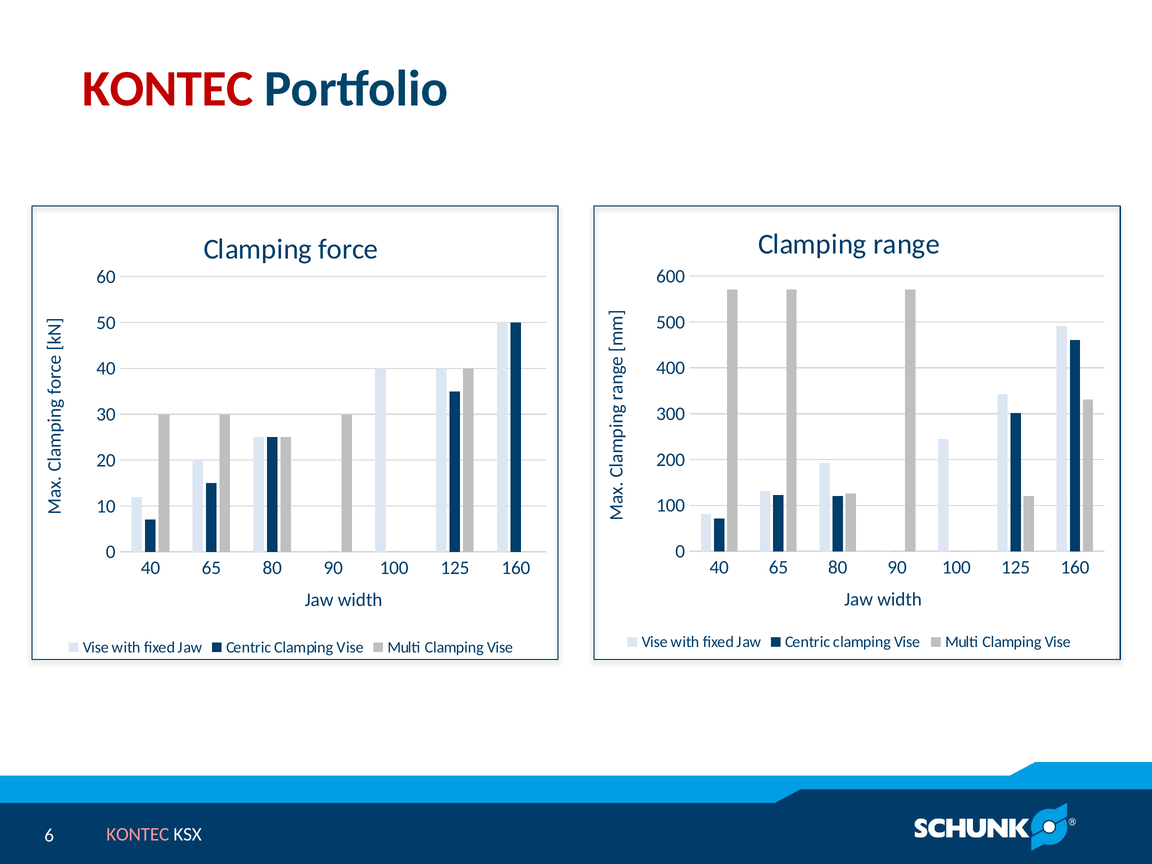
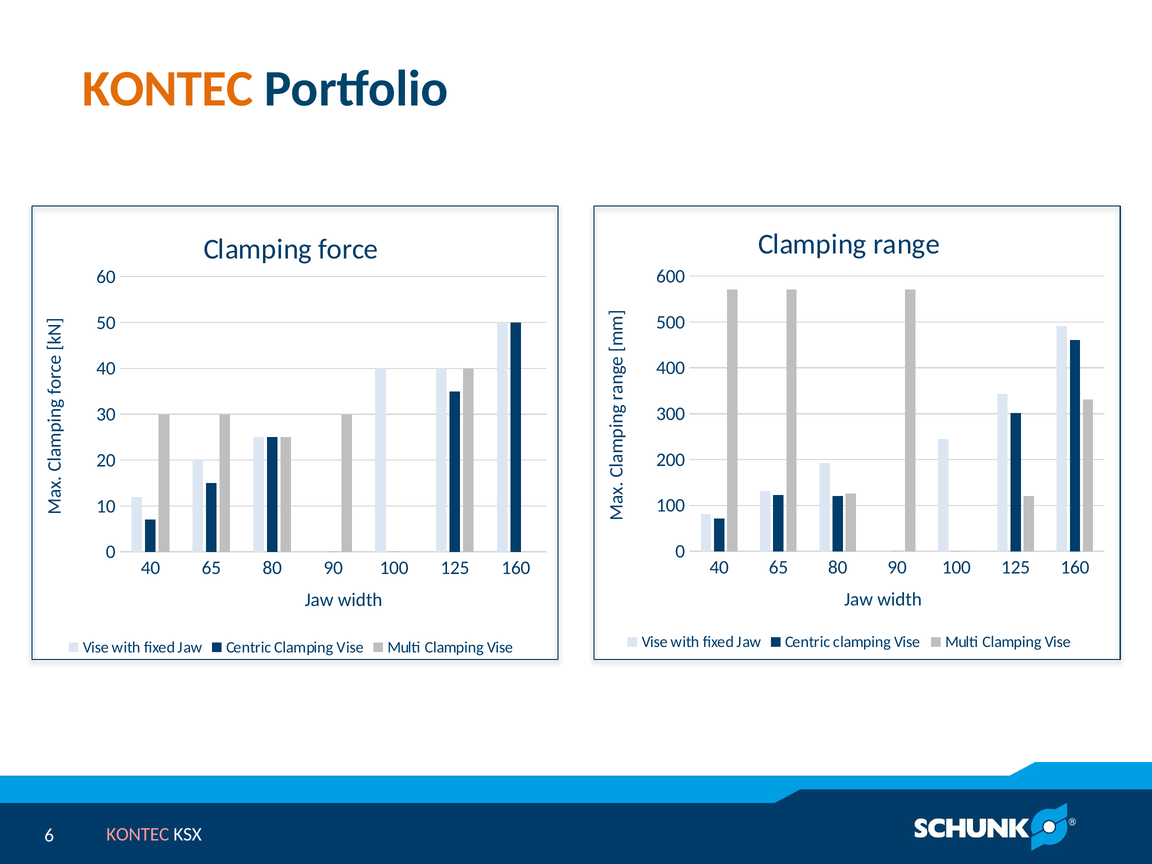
KONTEC at (168, 89) colour: red -> orange
